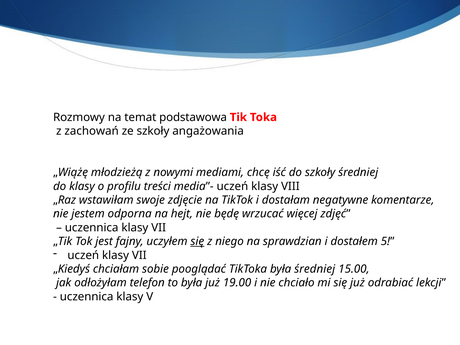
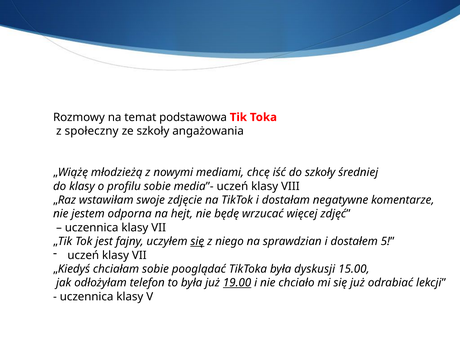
zachowań: zachowań -> społeczny
profilu treści: treści -> sobie
była średniej: średniej -> dyskusji
19.00 underline: none -> present
